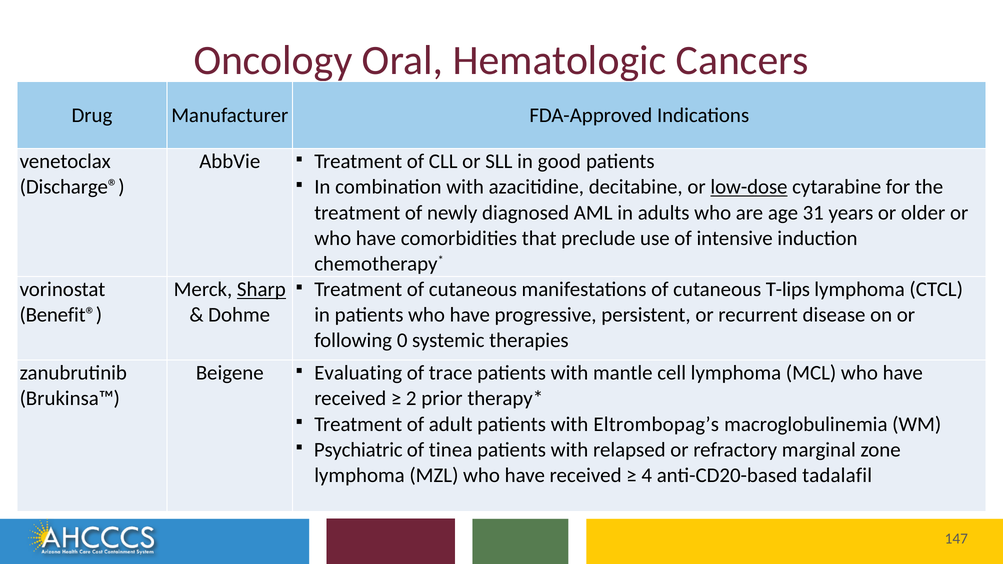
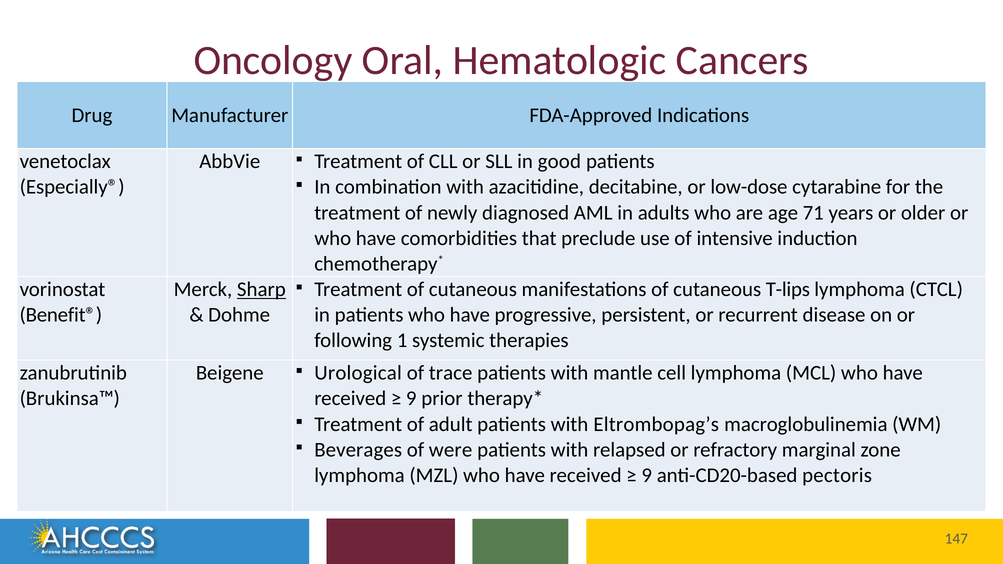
Discharge®: Discharge® -> Especially®
low-dose underline: present -> none
31: 31 -> 71
0: 0 -> 1
Evaluating: Evaluating -> Urological
2 at (411, 399): 2 -> 9
Psychiatric: Psychiatric -> Beverages
tinea: tinea -> were
4 at (647, 475): 4 -> 9
tadalafil: tadalafil -> pectoris
